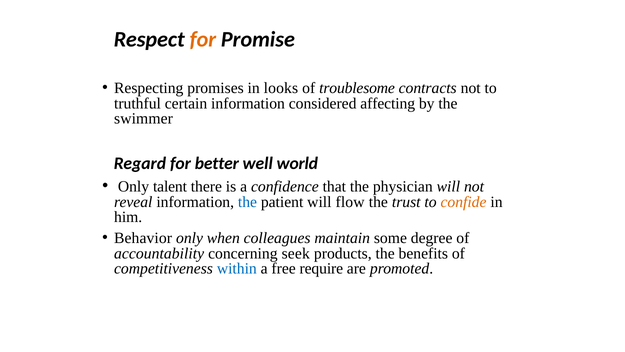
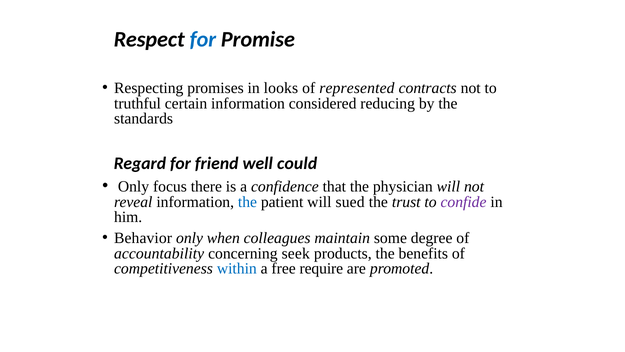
for at (203, 40) colour: orange -> blue
troublesome: troublesome -> represented
affecting: affecting -> reducing
swimmer: swimmer -> standards
better: better -> friend
world: world -> could
talent: talent -> focus
flow: flow -> sued
confide colour: orange -> purple
